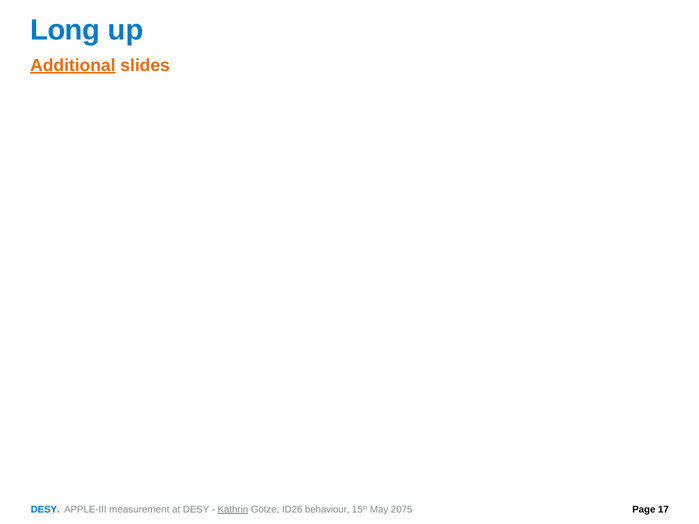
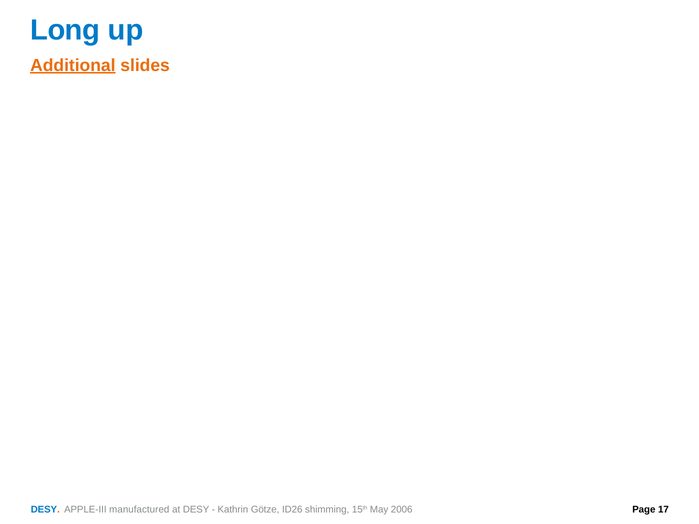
measurement: measurement -> manufactured
Kathrin underline: present -> none
behaviour: behaviour -> shimming
2075: 2075 -> 2006
